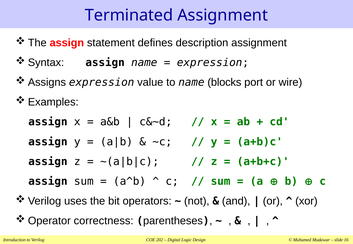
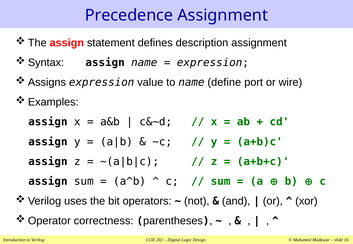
Terminated: Terminated -> Precedence
blocks: blocks -> define
